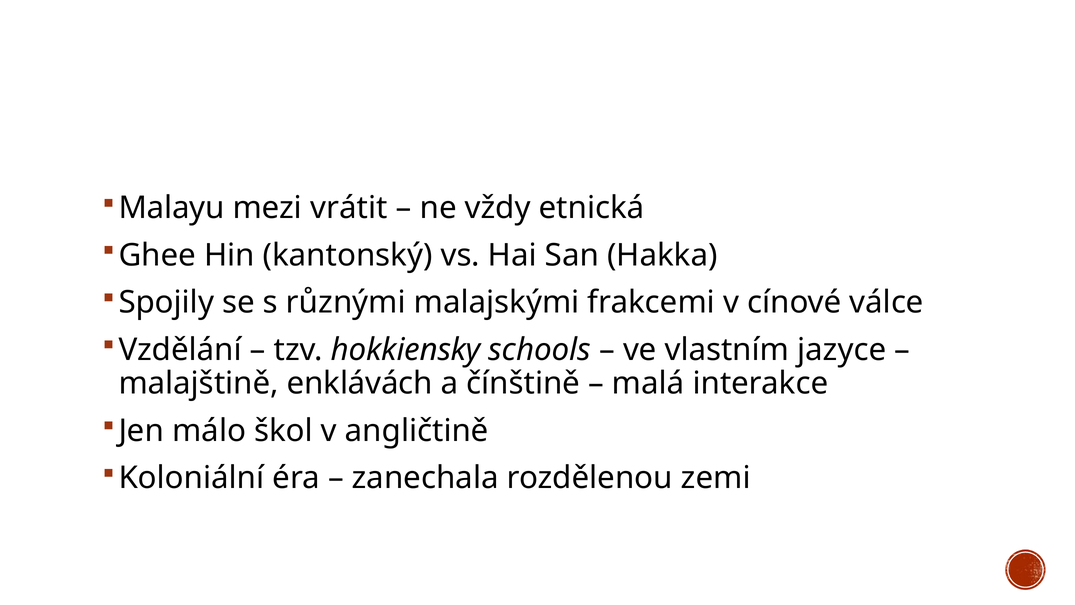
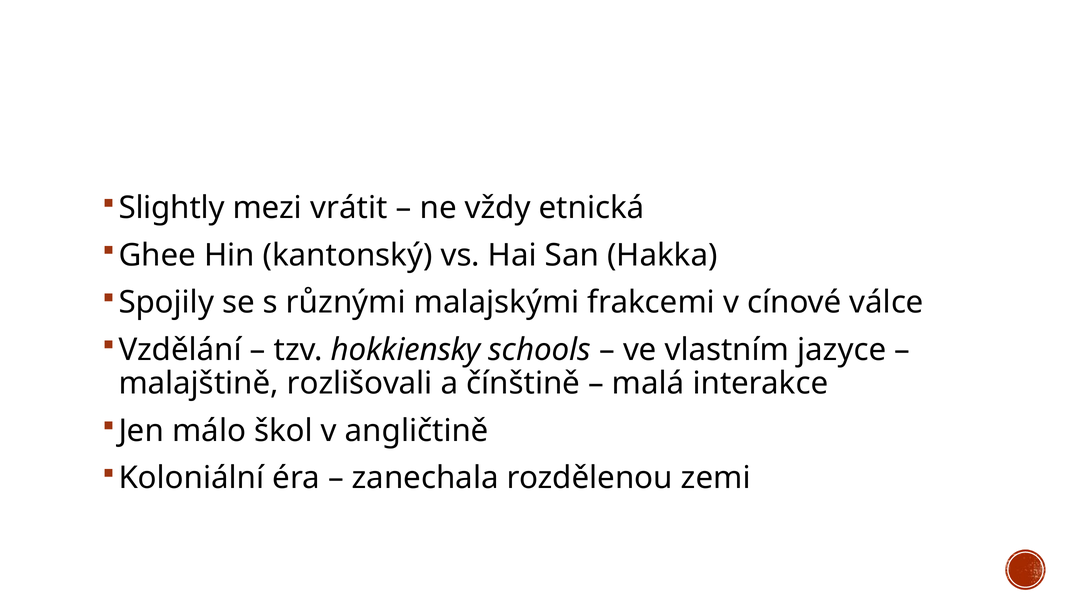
Malayu: Malayu -> Slightly
enklávách: enklávách -> rozlišovali
